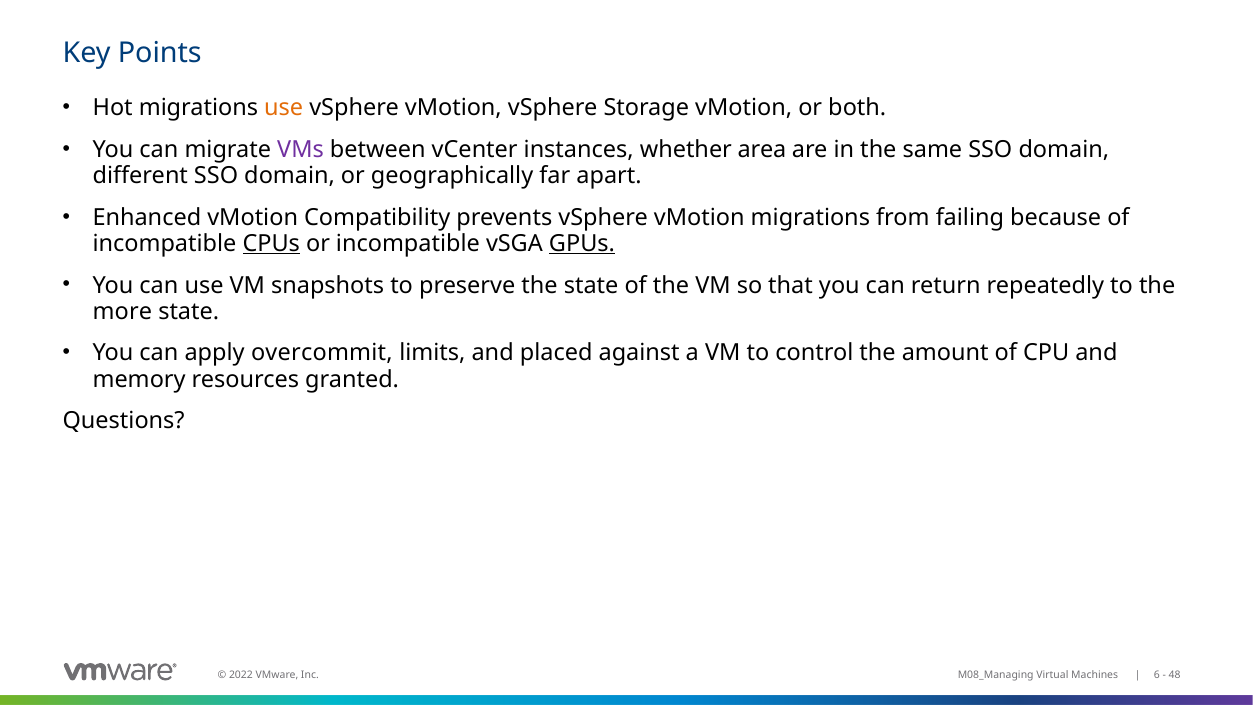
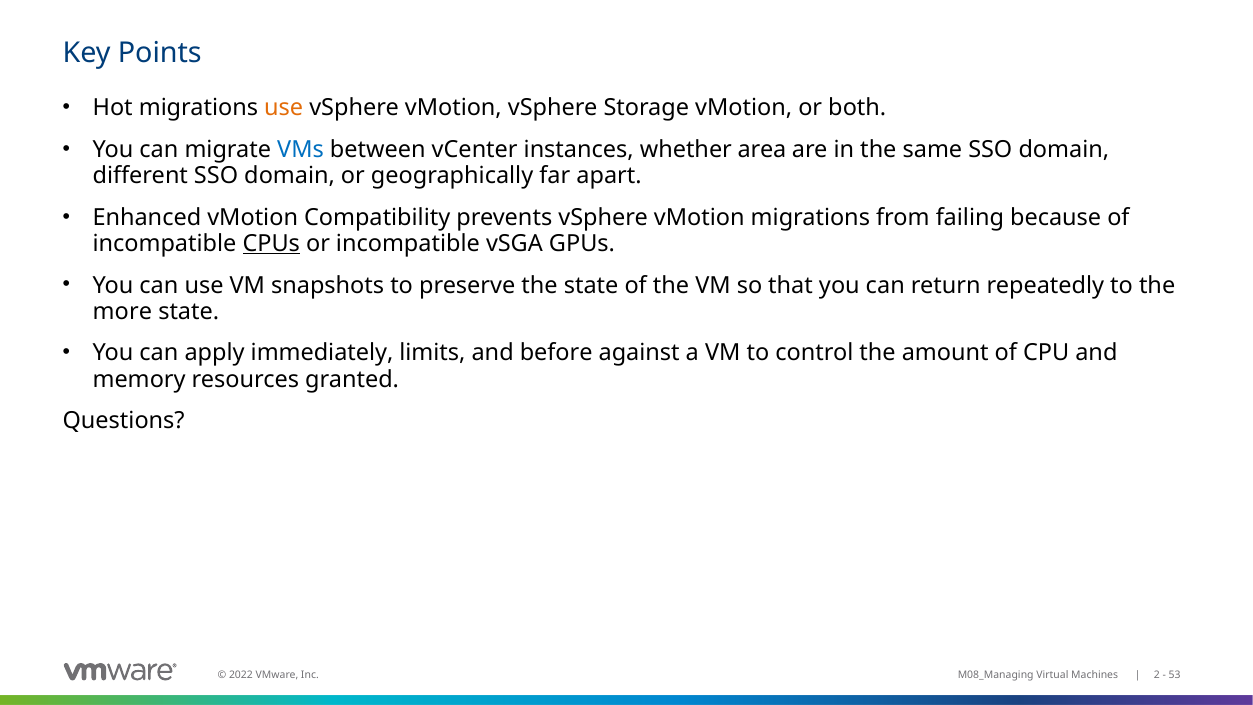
VMs colour: purple -> blue
GPUs underline: present -> none
overcommit: overcommit -> immediately
placed: placed -> before
6: 6 -> 2
48: 48 -> 53
